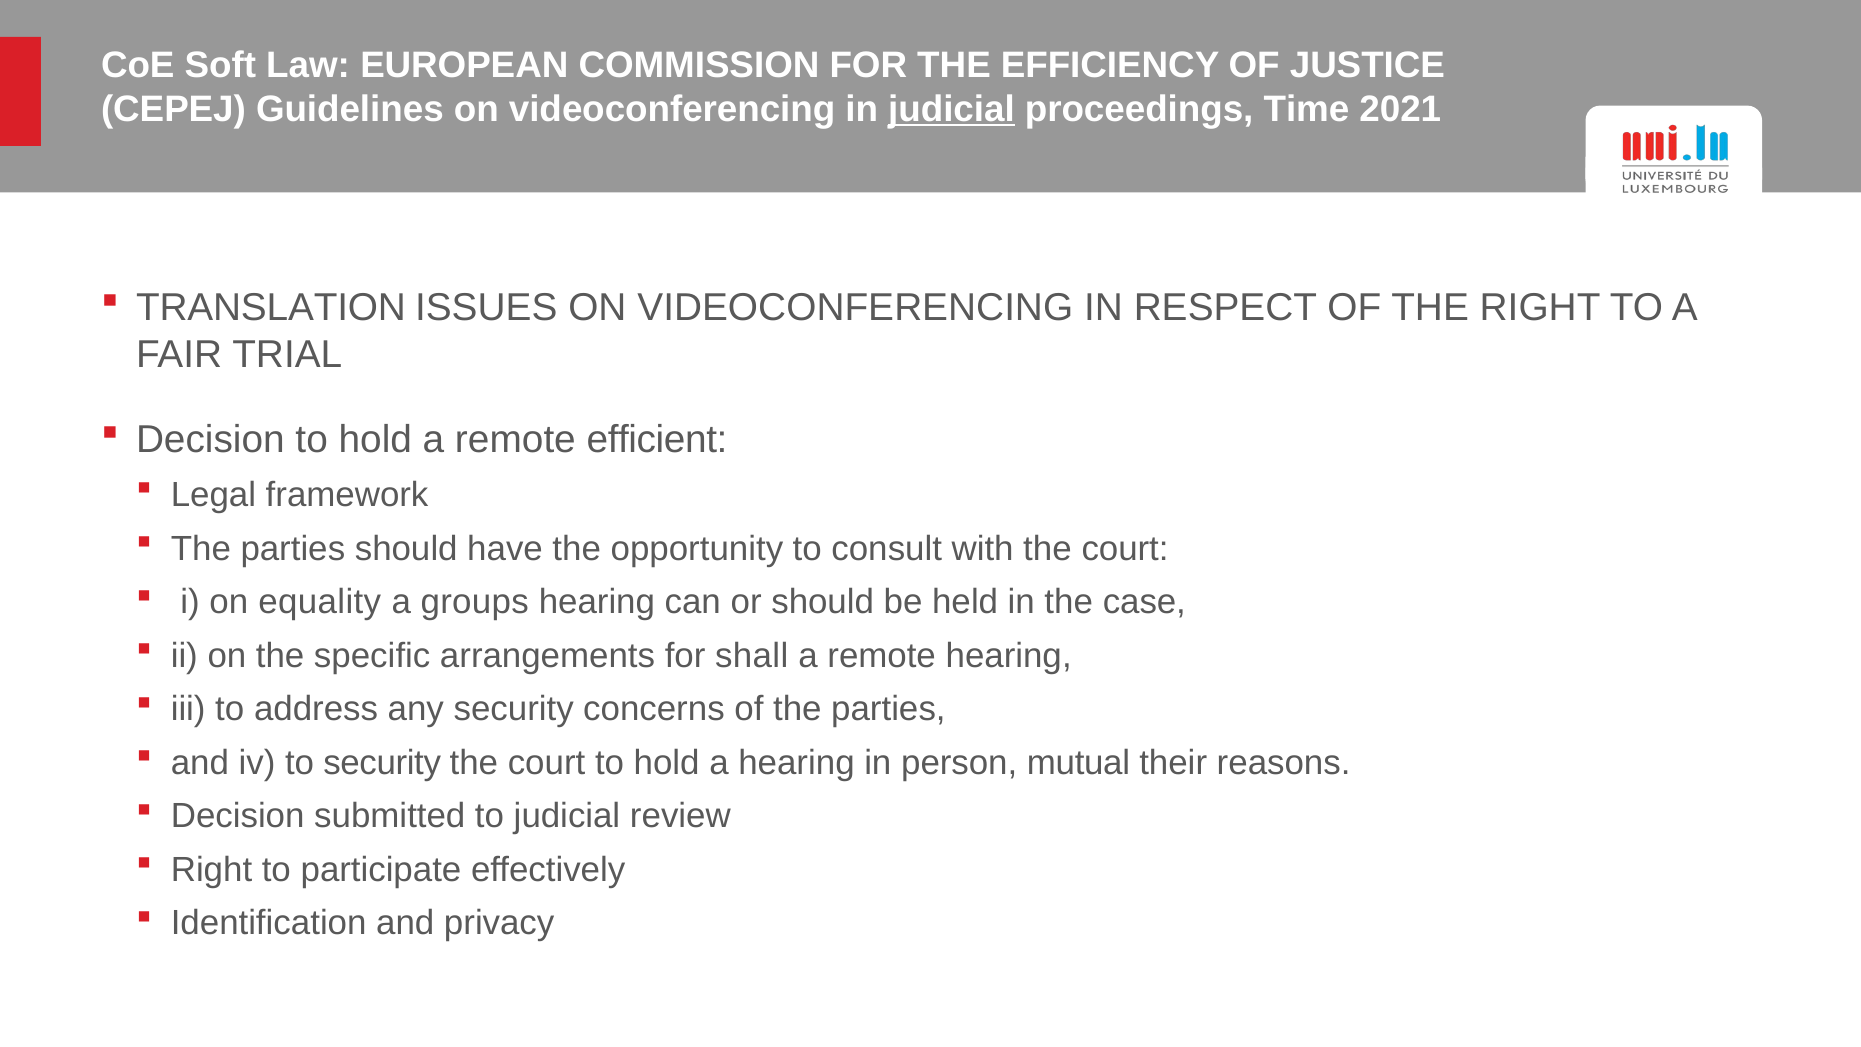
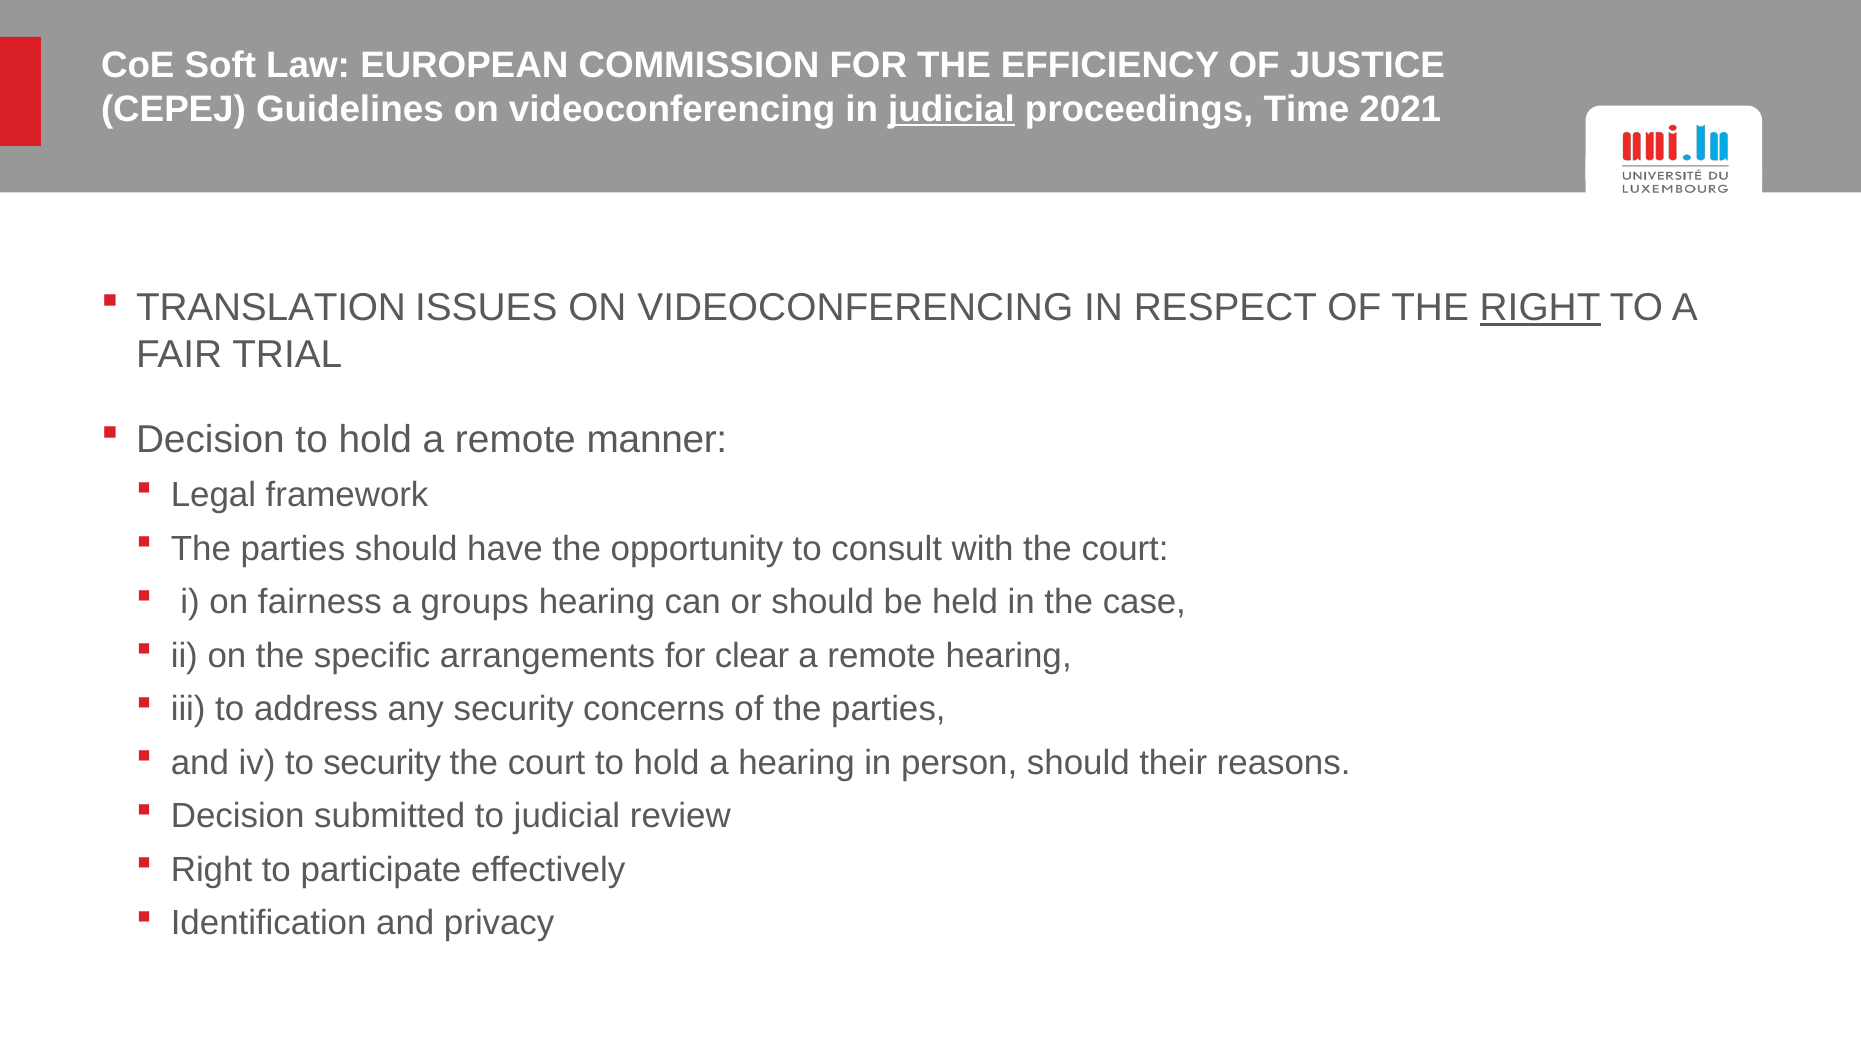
RIGHT at (1540, 308) underline: none -> present
efficient: efficient -> manner
equality: equality -> fairness
shall: shall -> clear
person mutual: mutual -> should
